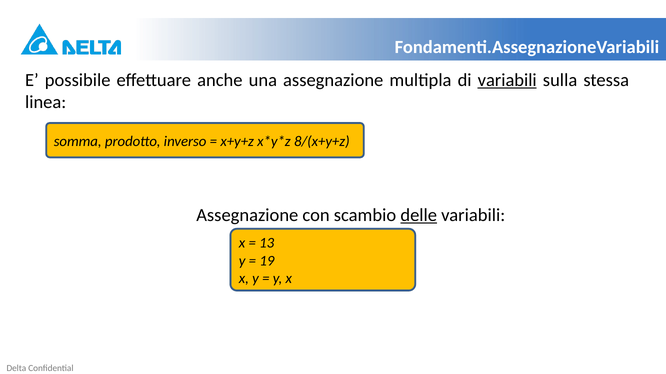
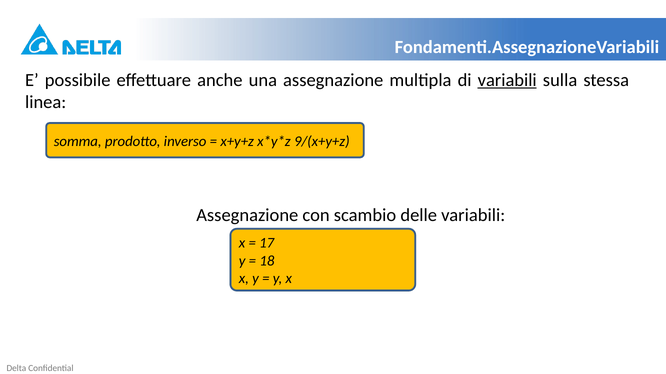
8/(x+y+z: 8/(x+y+z -> 9/(x+y+z
delle underline: present -> none
13: 13 -> 17
19: 19 -> 18
